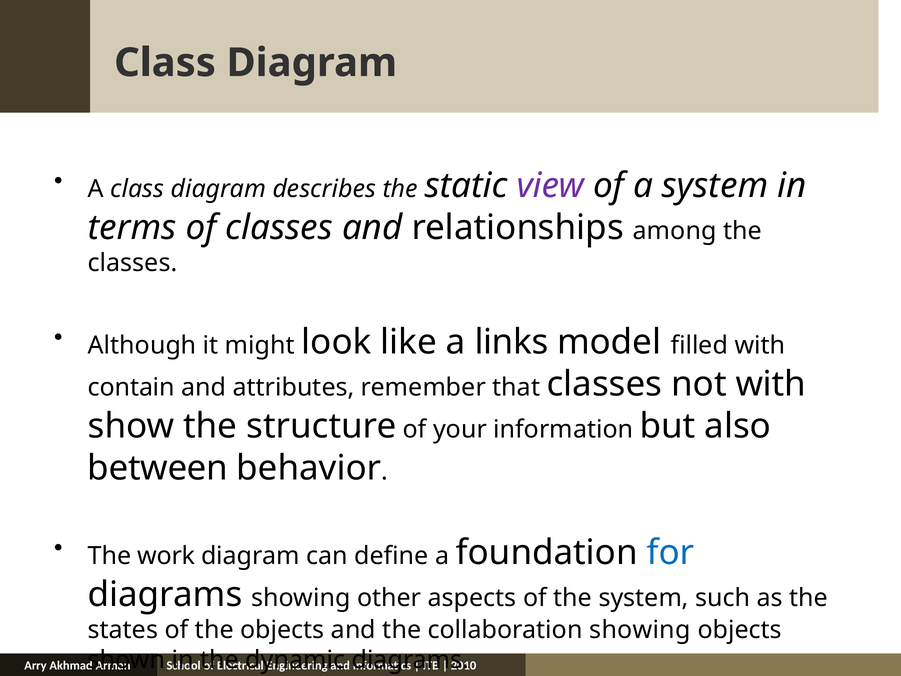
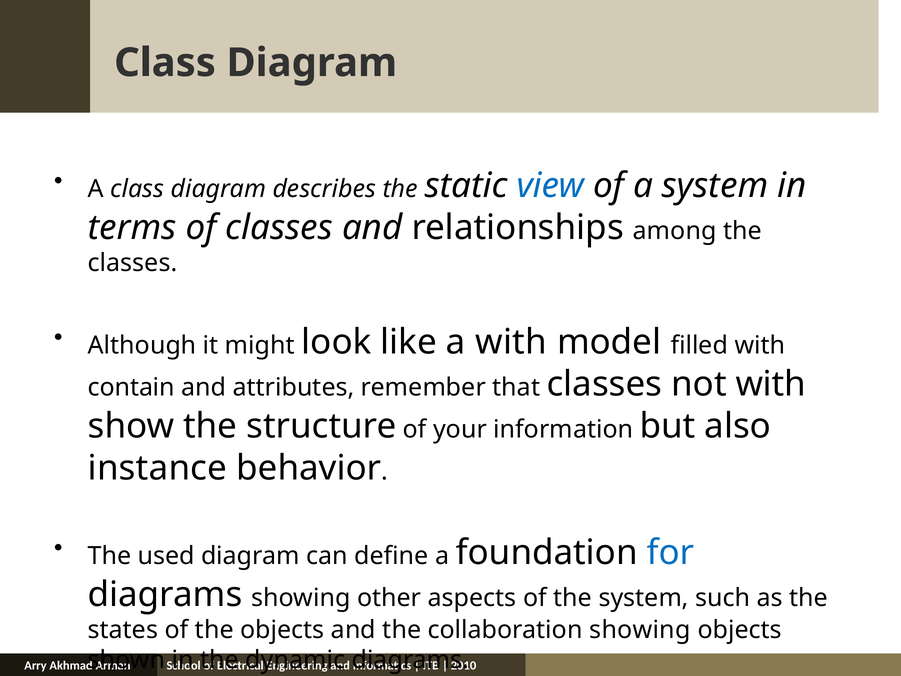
view colour: purple -> blue
a links: links -> with
between: between -> instance
work: work -> used
